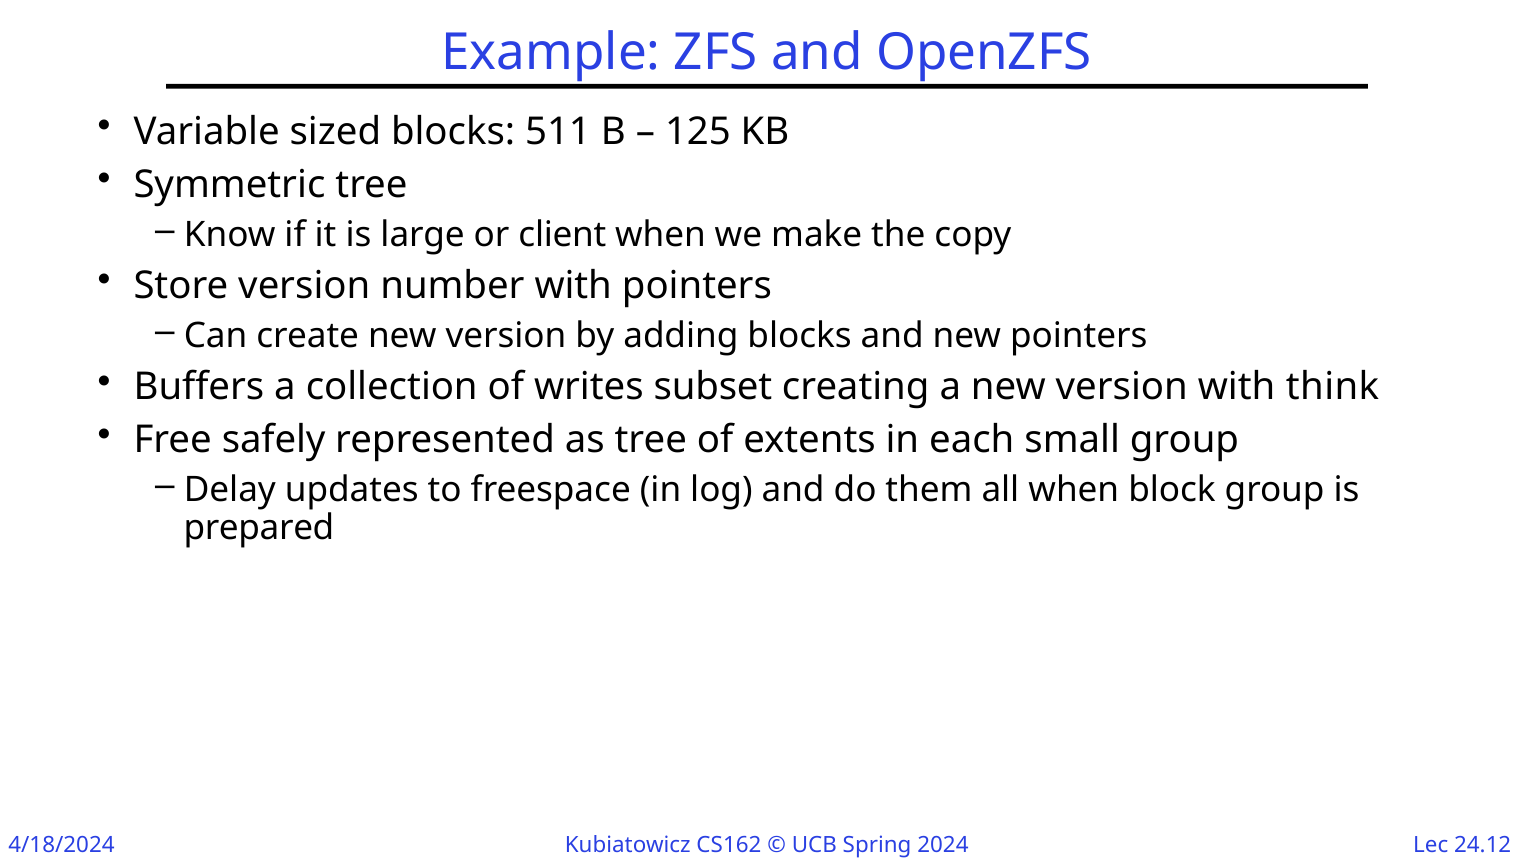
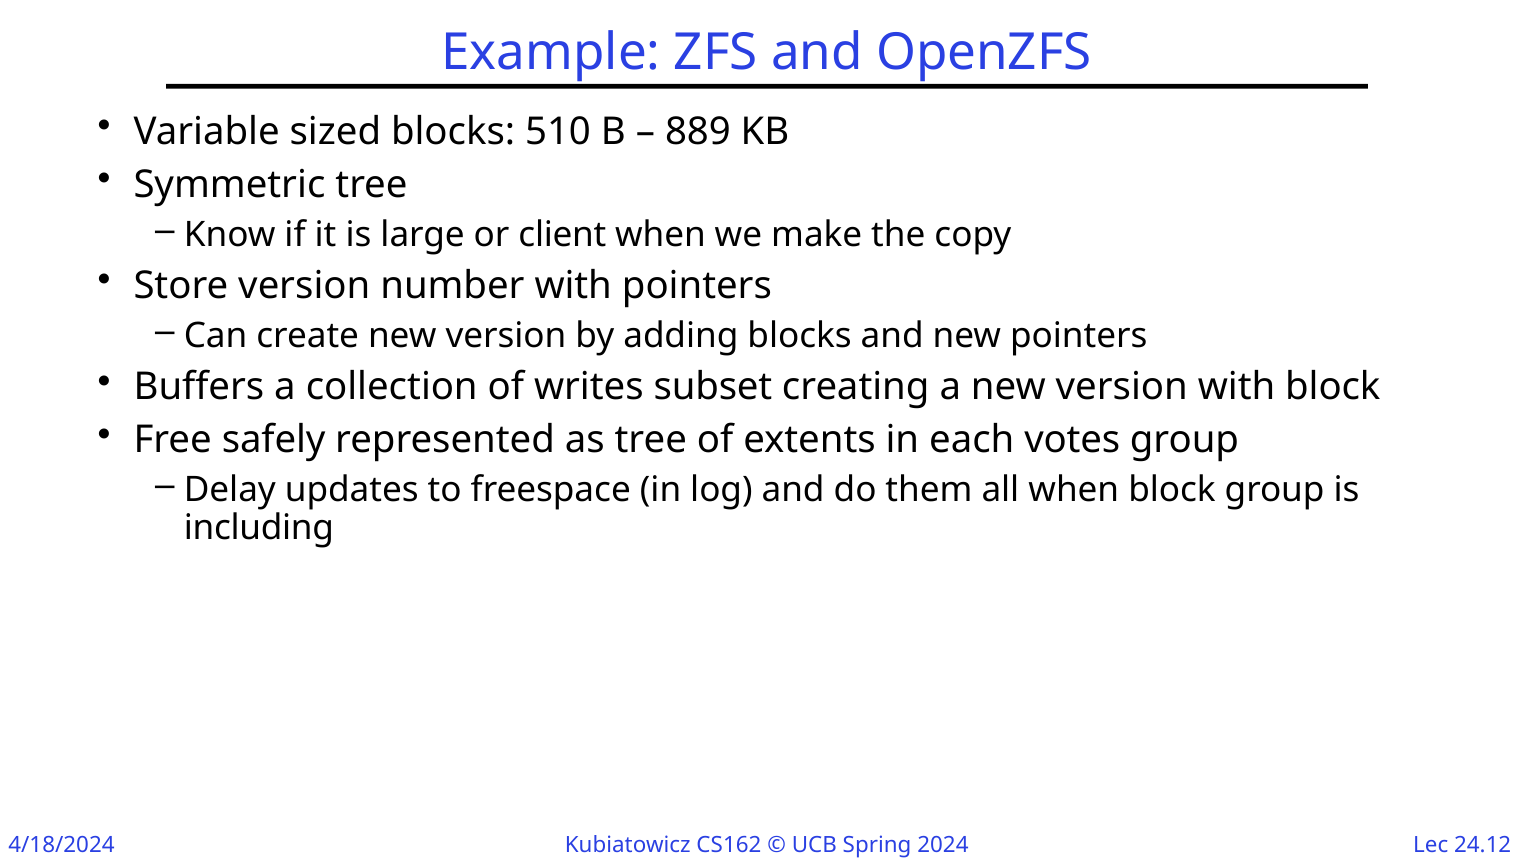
511: 511 -> 510
125: 125 -> 889
with think: think -> block
small: small -> votes
prepared: prepared -> including
